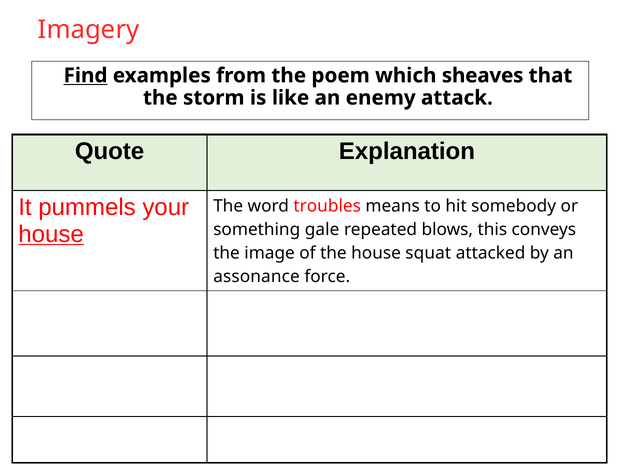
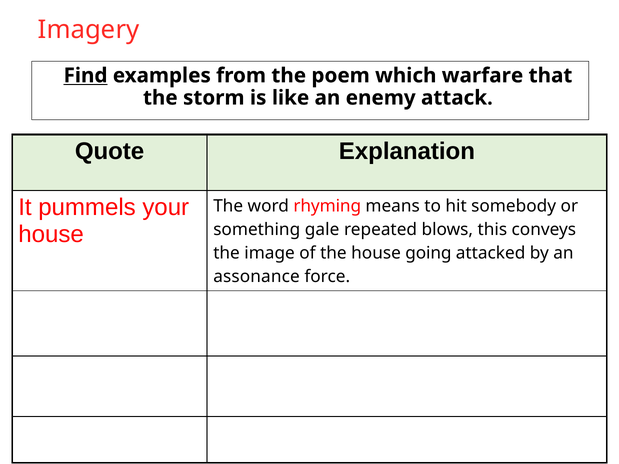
sheaves: sheaves -> warfare
troubles: troubles -> rhyming
house at (51, 234) underline: present -> none
squat: squat -> going
